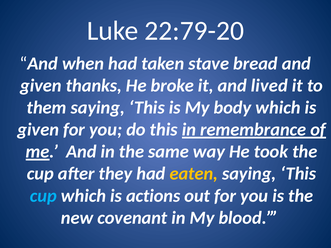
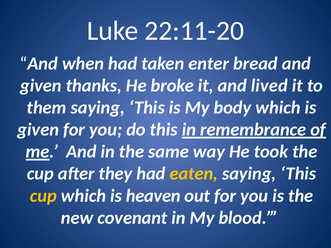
22:79-20: 22:79-20 -> 22:11-20
stave: stave -> enter
cup at (43, 196) colour: light blue -> yellow
actions: actions -> heaven
